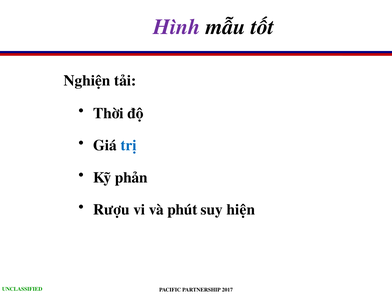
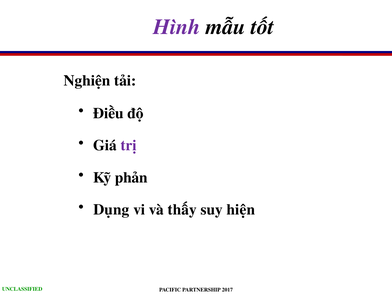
Thời: Thời -> Điều
trị colour: blue -> purple
Rượu: Rượu -> Dụng
phút: phút -> thấy
